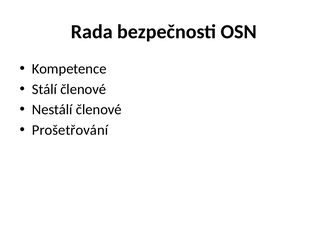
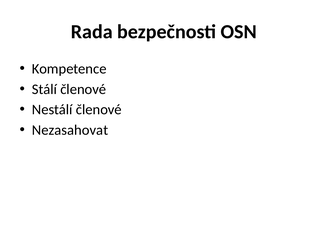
Prošetřování: Prošetřování -> Nezasahovat
